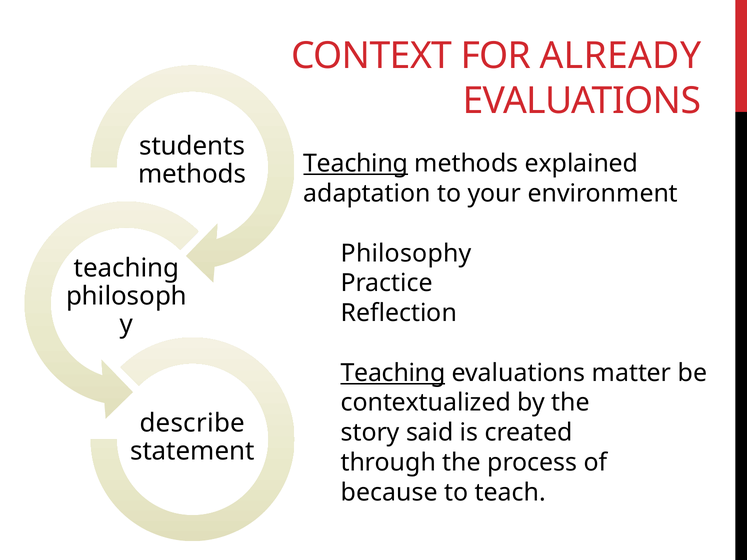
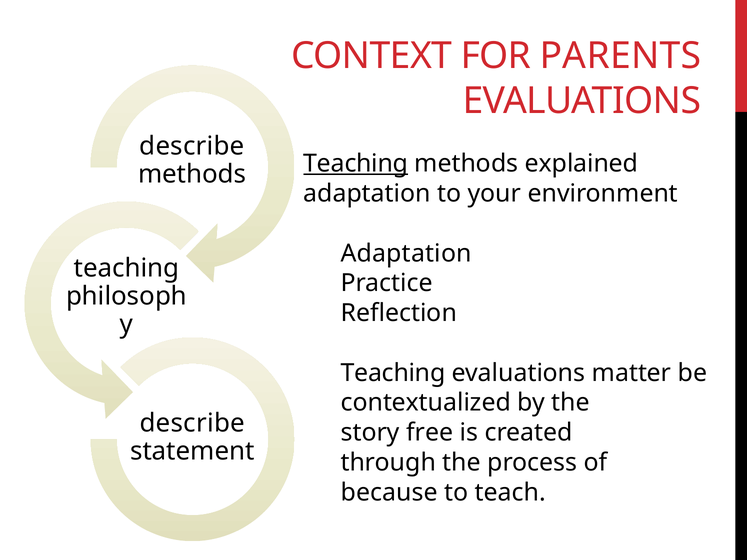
ALREADY: ALREADY -> PARENTS
students at (192, 146): students -> describe
Philosophy at (406, 253): Philosophy -> Adaptation
Teaching at (393, 373) underline: present -> none
said: said -> free
